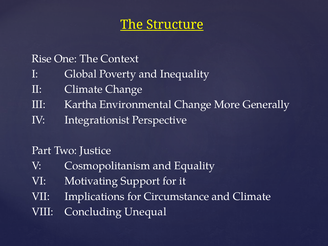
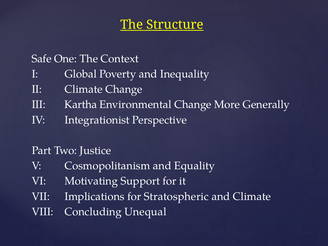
Rise: Rise -> Safe
Circumstance: Circumstance -> Stratospheric
